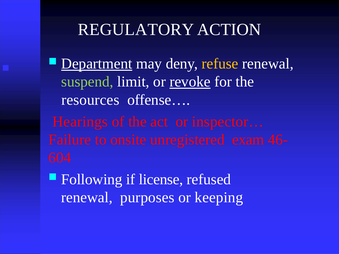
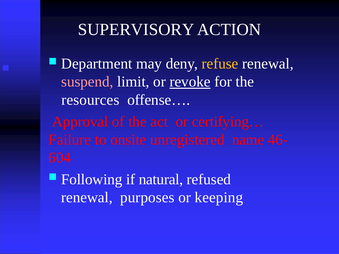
REGULATORY: REGULATORY -> SUPERVISORY
Department underline: present -> none
suspend colour: light green -> pink
Hearings: Hearings -> Approval
inspector…: inspector… -> certifying…
exam: exam -> name
license: license -> natural
